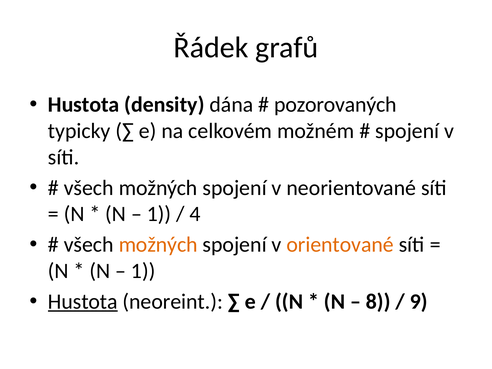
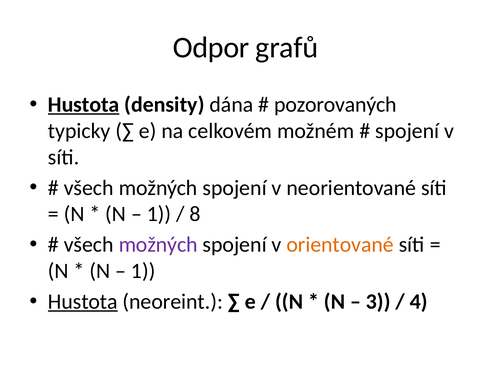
Řádek: Řádek -> Odpor
Hustota at (84, 105) underline: none -> present
4: 4 -> 8
možných at (158, 245) colour: orange -> purple
8: 8 -> 3
9: 9 -> 4
